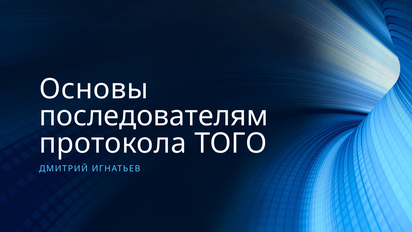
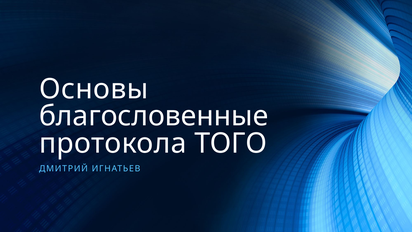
последователям: последователям -> благословенные
